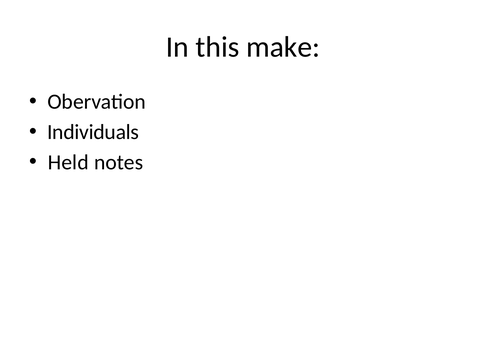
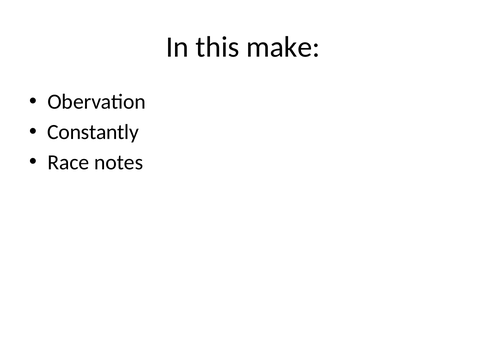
Individuals: Individuals -> Constantly
Held: Held -> Race
